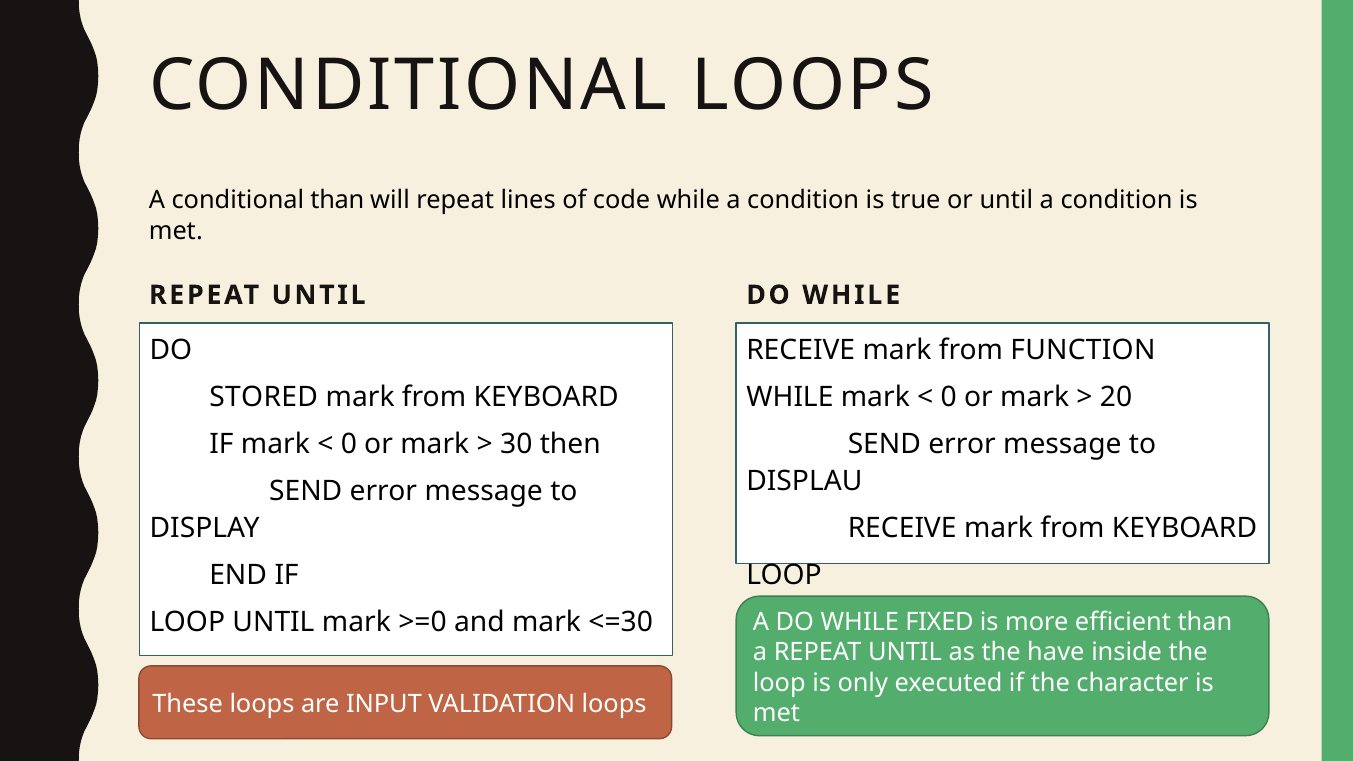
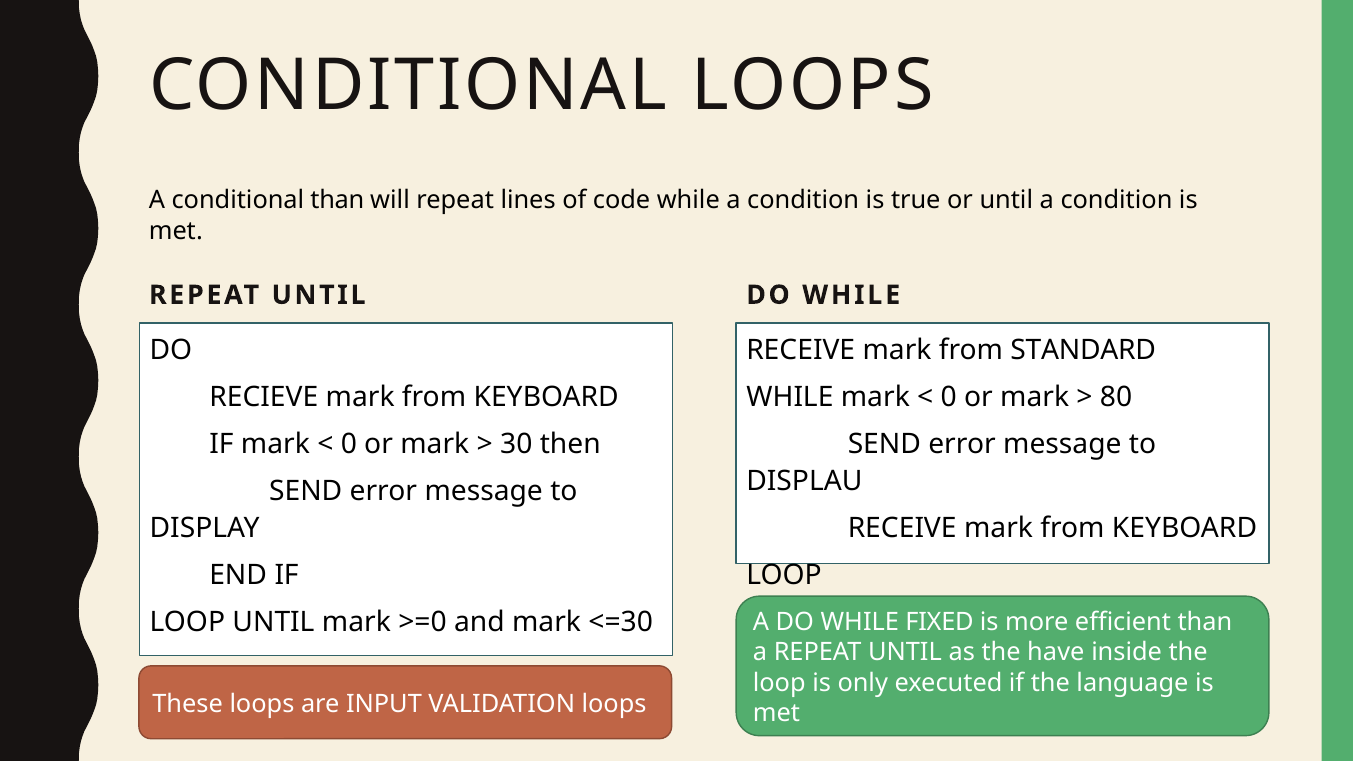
FUNCTION: FUNCTION -> STANDARD
STORED: STORED -> RECIEVE
20: 20 -> 80
character: character -> language
